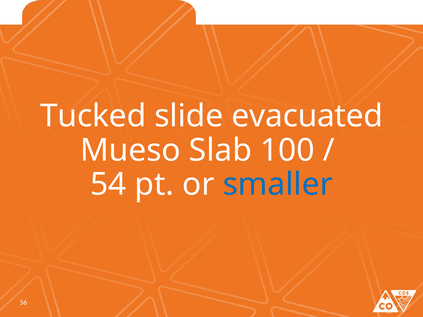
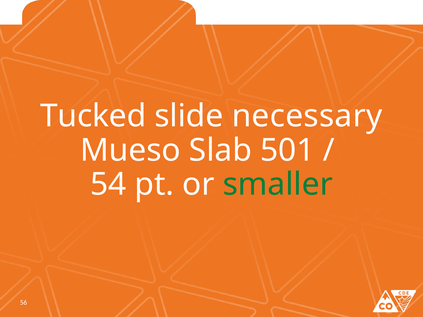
evacuated: evacuated -> necessary
100: 100 -> 501
smaller colour: blue -> green
